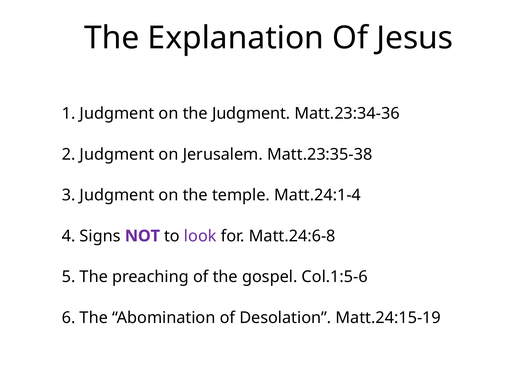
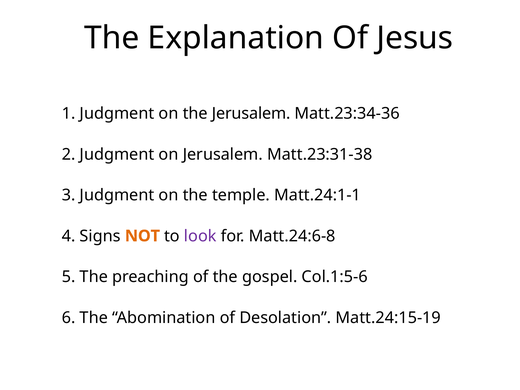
the Judgment: Judgment -> Jerusalem
Matt.23:35-38: Matt.23:35-38 -> Matt.23:31-38
Matt.24:1-4: Matt.24:1-4 -> Matt.24:1-1
NOT colour: purple -> orange
